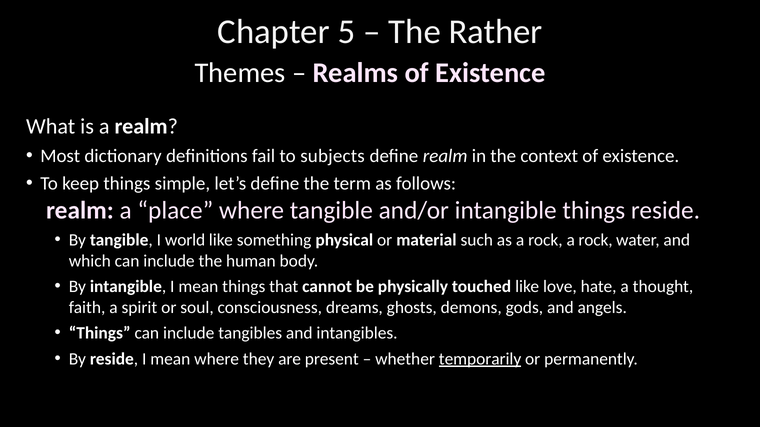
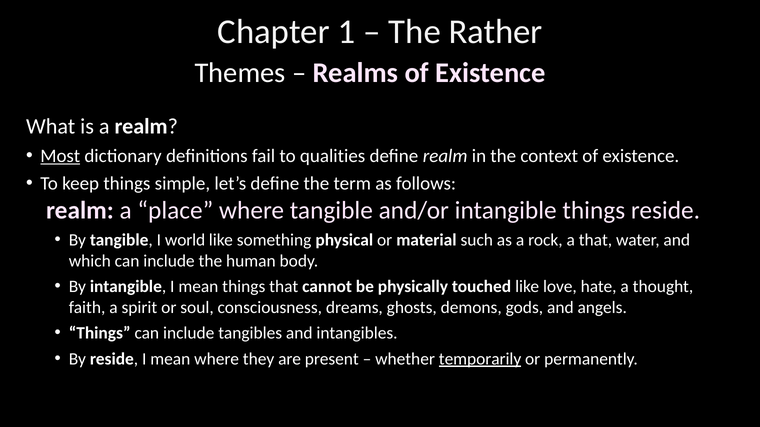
5: 5 -> 1
Most underline: none -> present
subjects: subjects -> qualities
rock a rock: rock -> that
